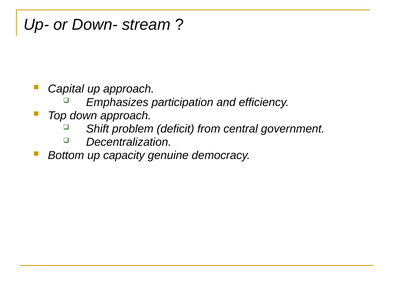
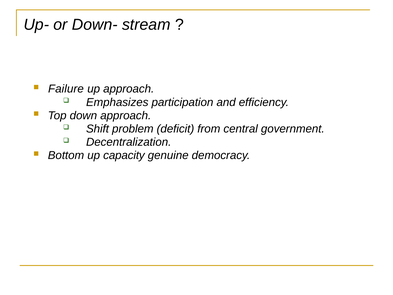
Capital: Capital -> Failure
